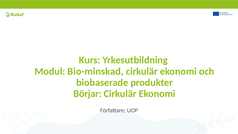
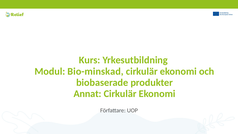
Börjar: Börjar -> Annat
